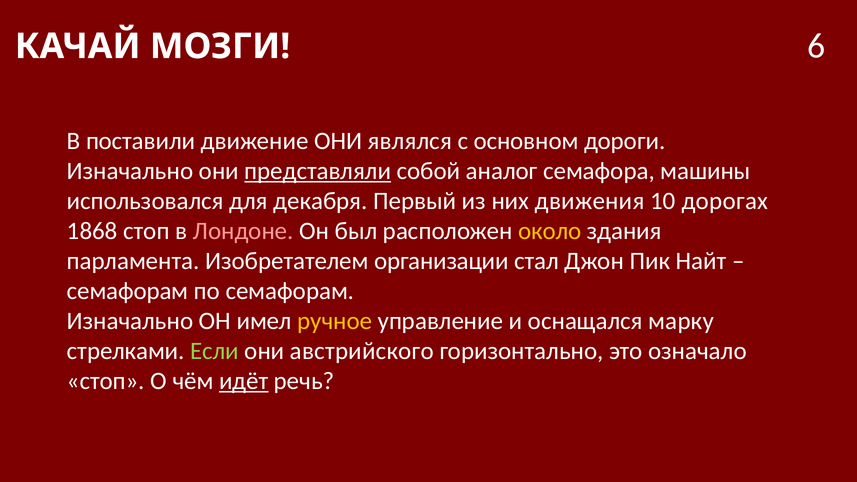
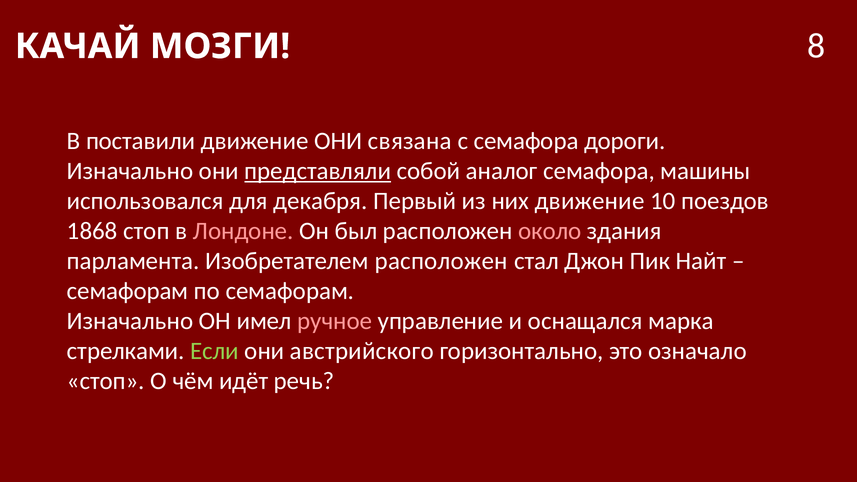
6: 6 -> 8
являлся: являлся -> связана
с основном: основном -> семафора
них движения: движения -> движение
дорогах: дорогах -> поездов
около colour: yellow -> pink
Изобретателем организации: организации -> расположен
ручное colour: yellow -> pink
марку: марку -> марка
идёт underline: present -> none
